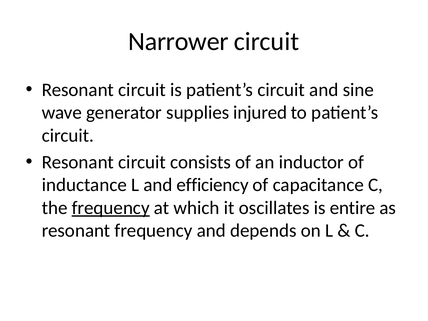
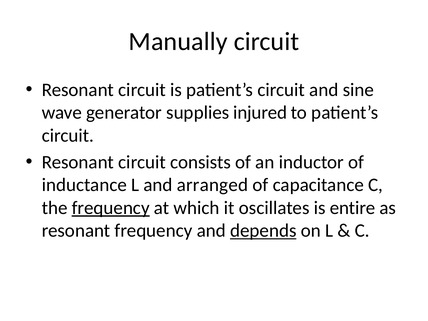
Narrower: Narrower -> Manually
efficiency: efficiency -> arranged
depends underline: none -> present
